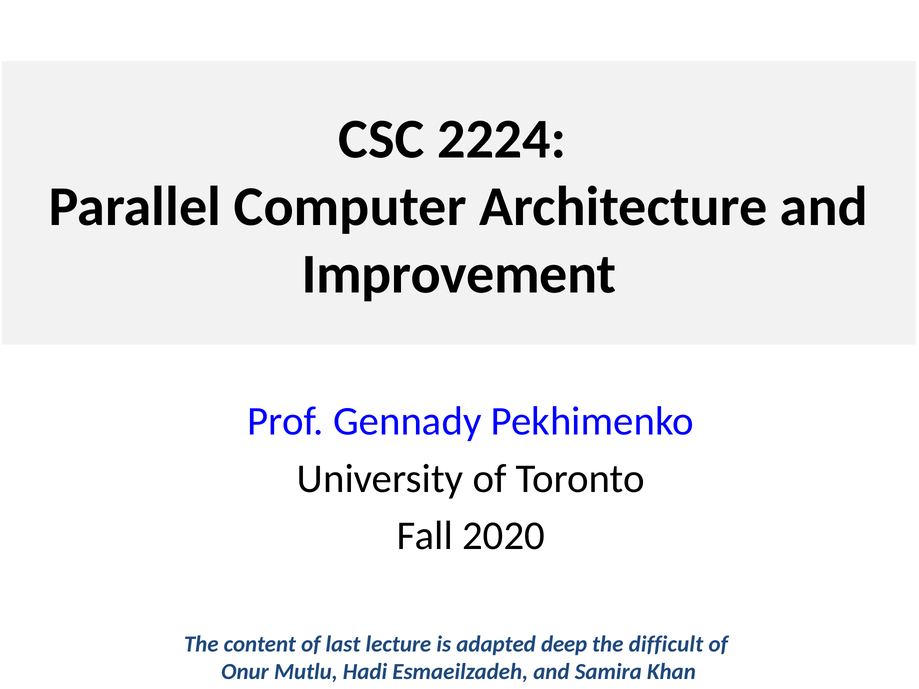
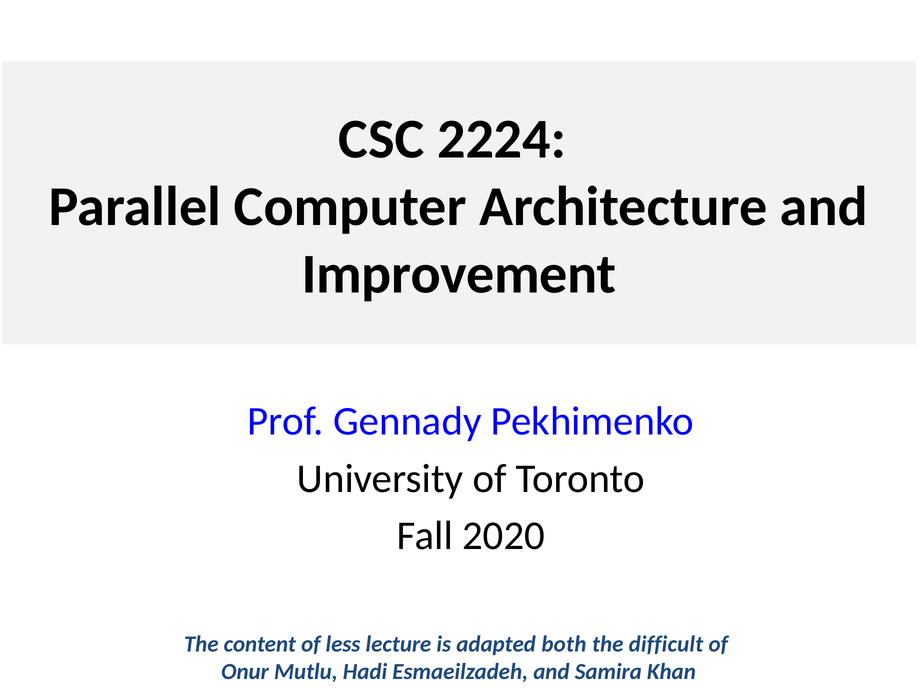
last: last -> less
deep: deep -> both
